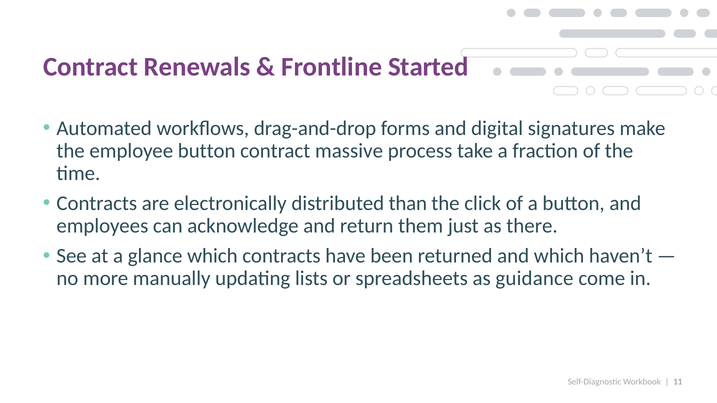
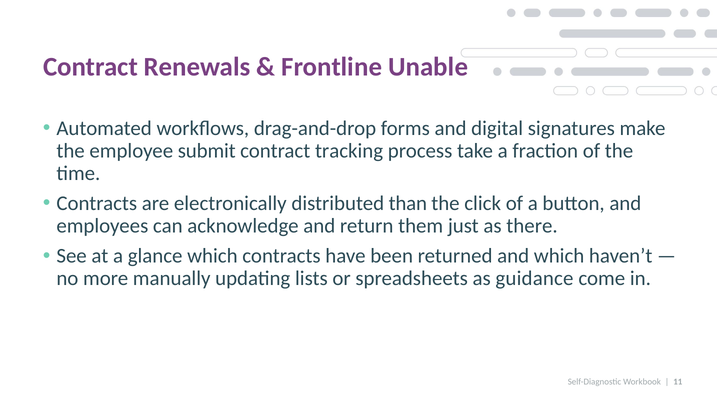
Started: Started -> Unable
employee button: button -> submit
massive: massive -> tracking
